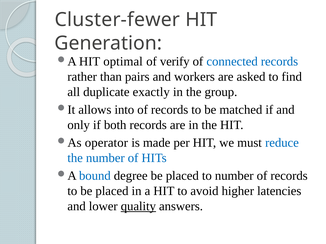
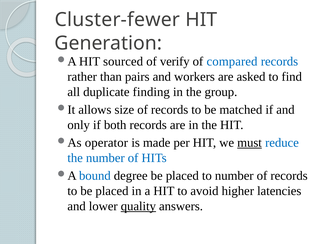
optimal: optimal -> sourced
connected: connected -> compared
exactly: exactly -> finding
into: into -> size
must underline: none -> present
